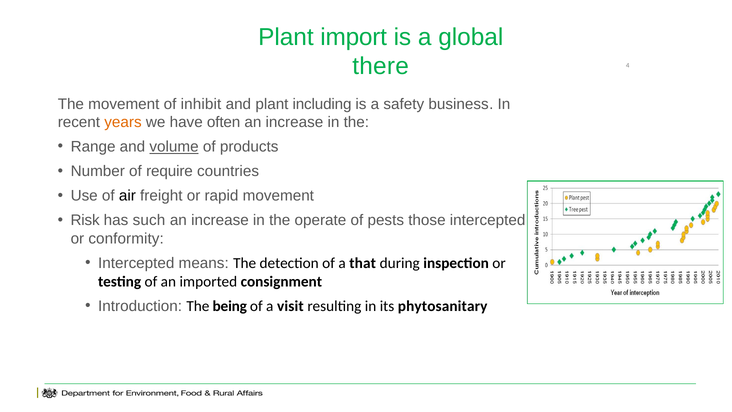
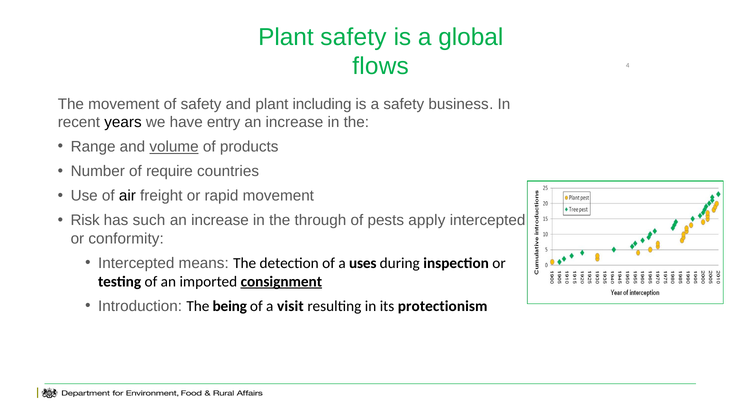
Plant import: import -> safety
there: there -> flows
of inhibit: inhibit -> safety
years colour: orange -> black
often: often -> entry
operate: operate -> through
those: those -> apply
that: that -> uses
consignment underline: none -> present
phytosanitary: phytosanitary -> protectionism
